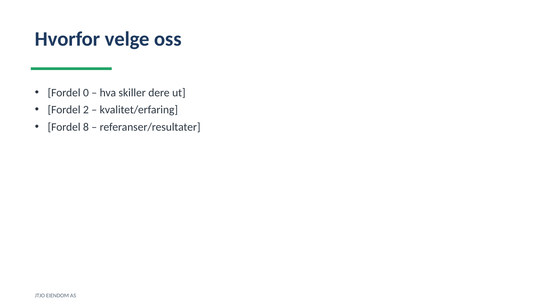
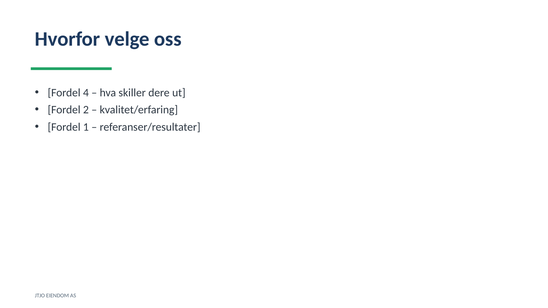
0: 0 -> 4
8: 8 -> 1
